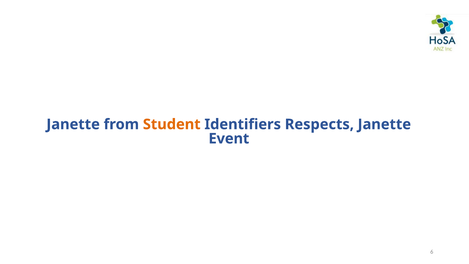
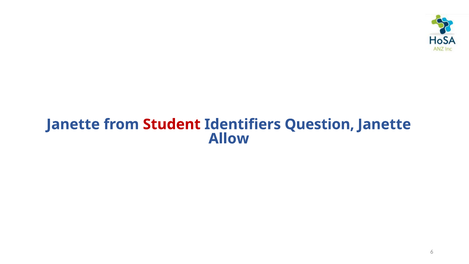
Student colour: orange -> red
Respects: Respects -> Question
Event: Event -> Allow
